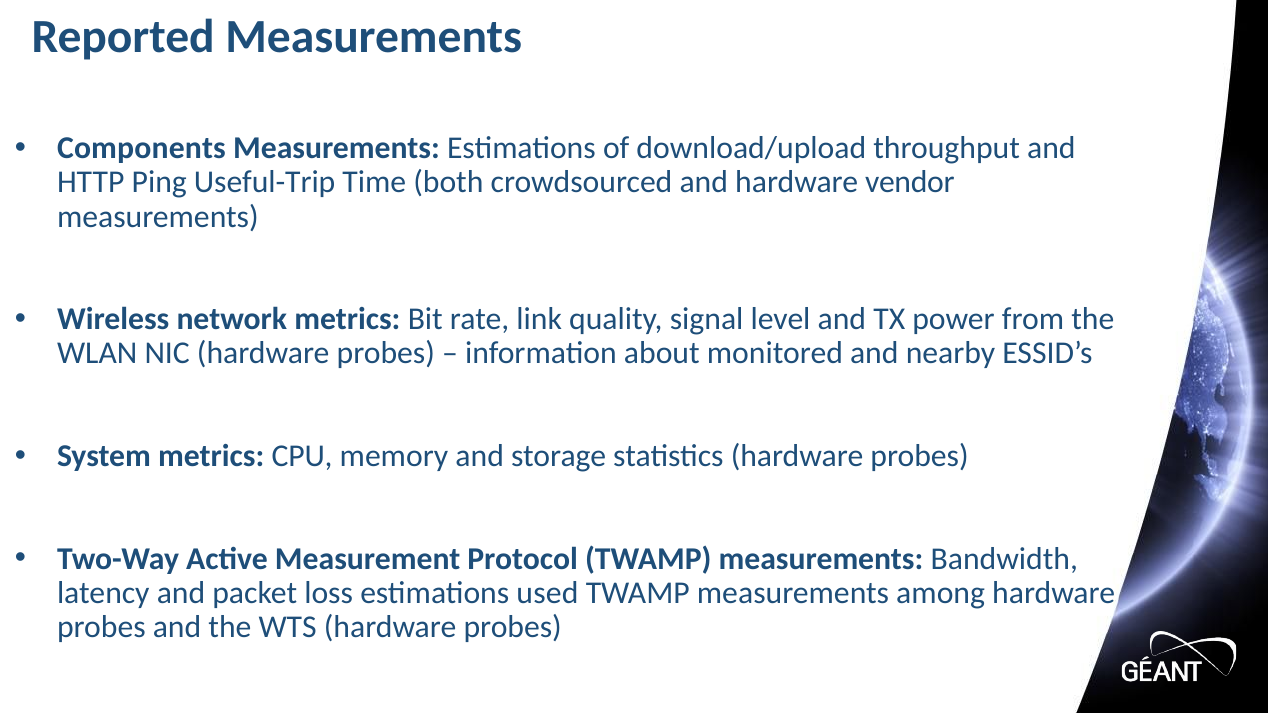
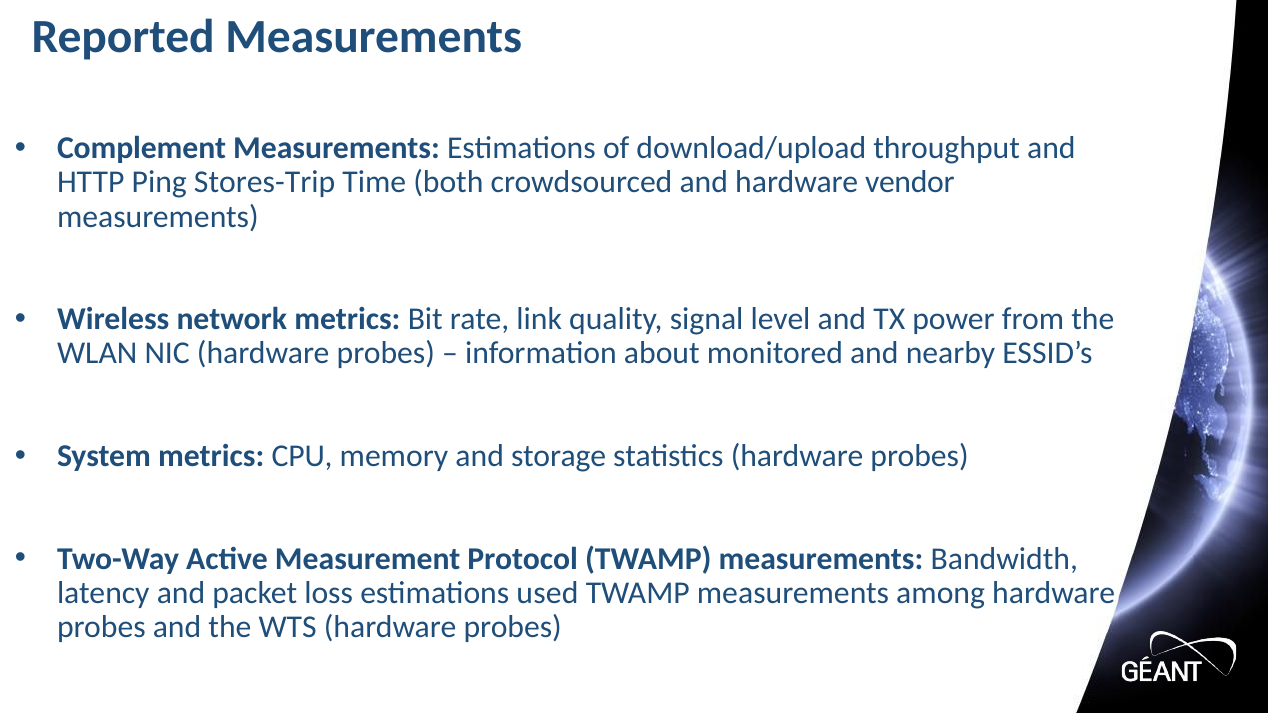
Components: Components -> Complement
Useful-Trip: Useful-Trip -> Stores-Trip
